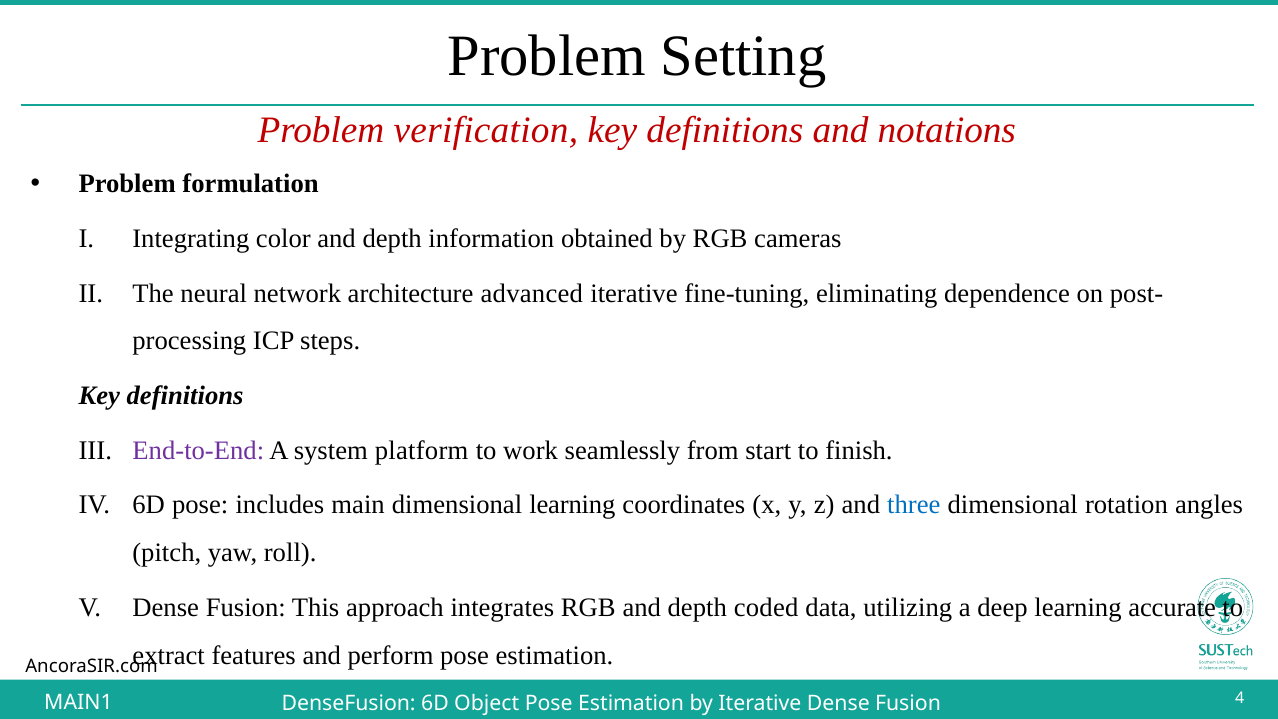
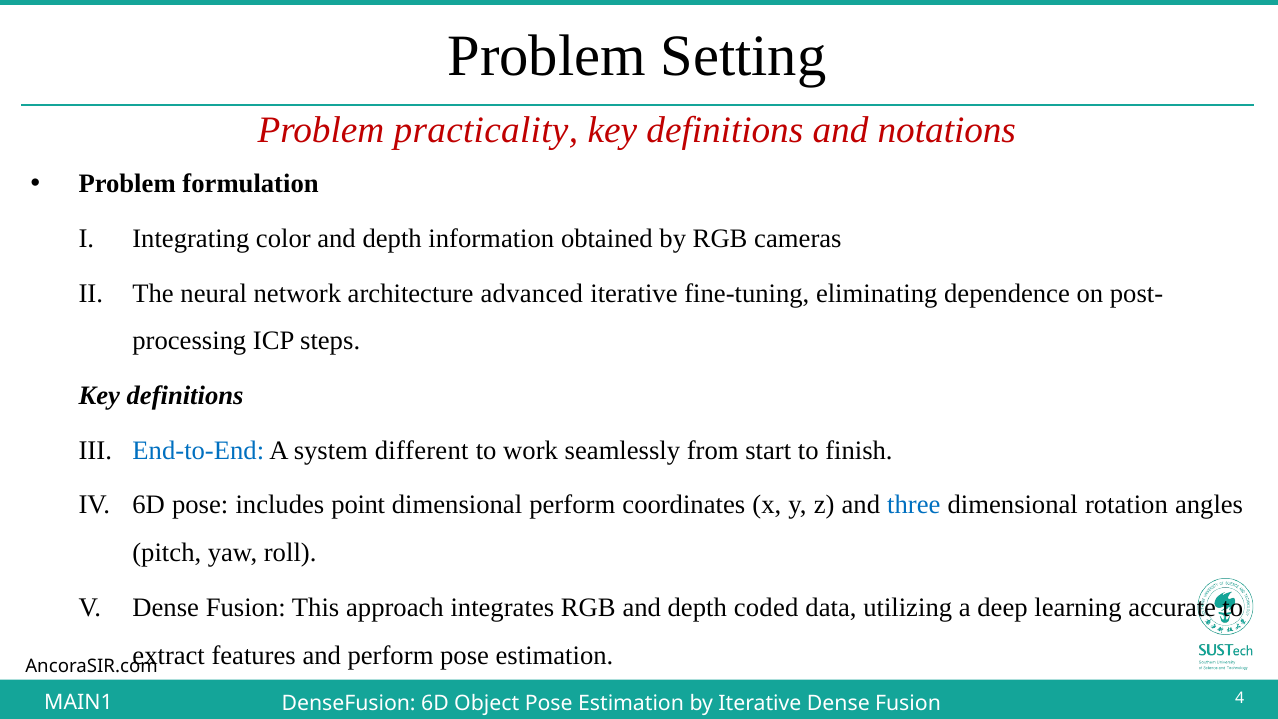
verification: verification -> practicality
End-to-End colour: purple -> blue
platform: platform -> different
main: main -> point
dimensional learning: learning -> perform
